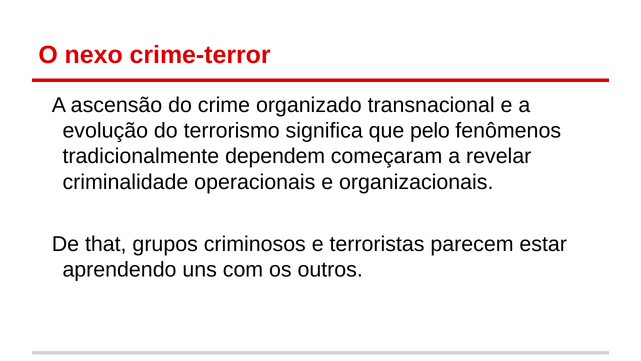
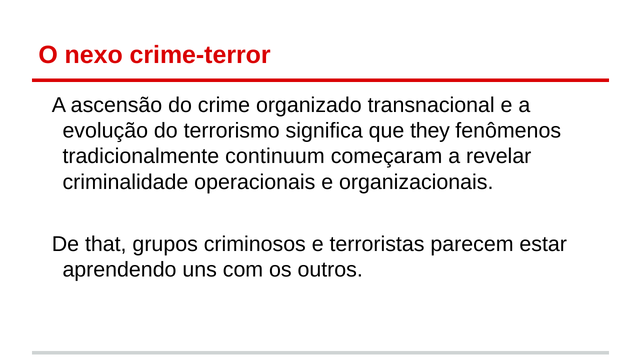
pelo: pelo -> they
dependem: dependem -> continuum
